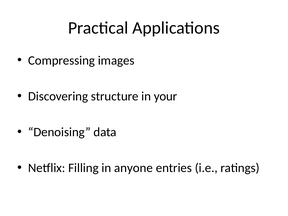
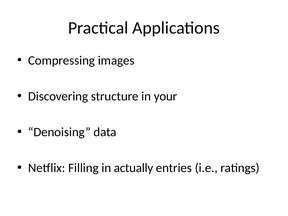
anyone: anyone -> actually
